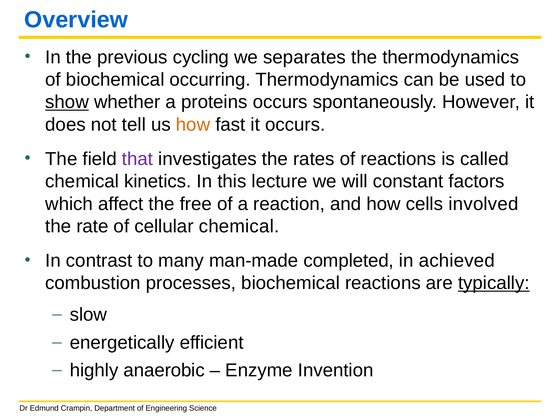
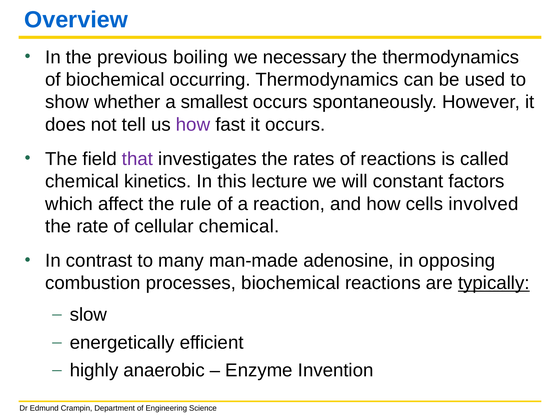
cycling: cycling -> boiling
separates: separates -> necessary
show underline: present -> none
proteins: proteins -> smallest
how at (193, 125) colour: orange -> purple
free: free -> rule
completed: completed -> adenosine
achieved: achieved -> opposing
